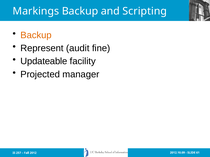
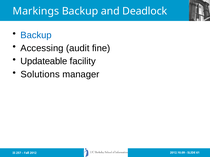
Scripting: Scripting -> Deadlock
Backup at (36, 35) colour: orange -> blue
Represent: Represent -> Accessing
Projected: Projected -> Solutions
